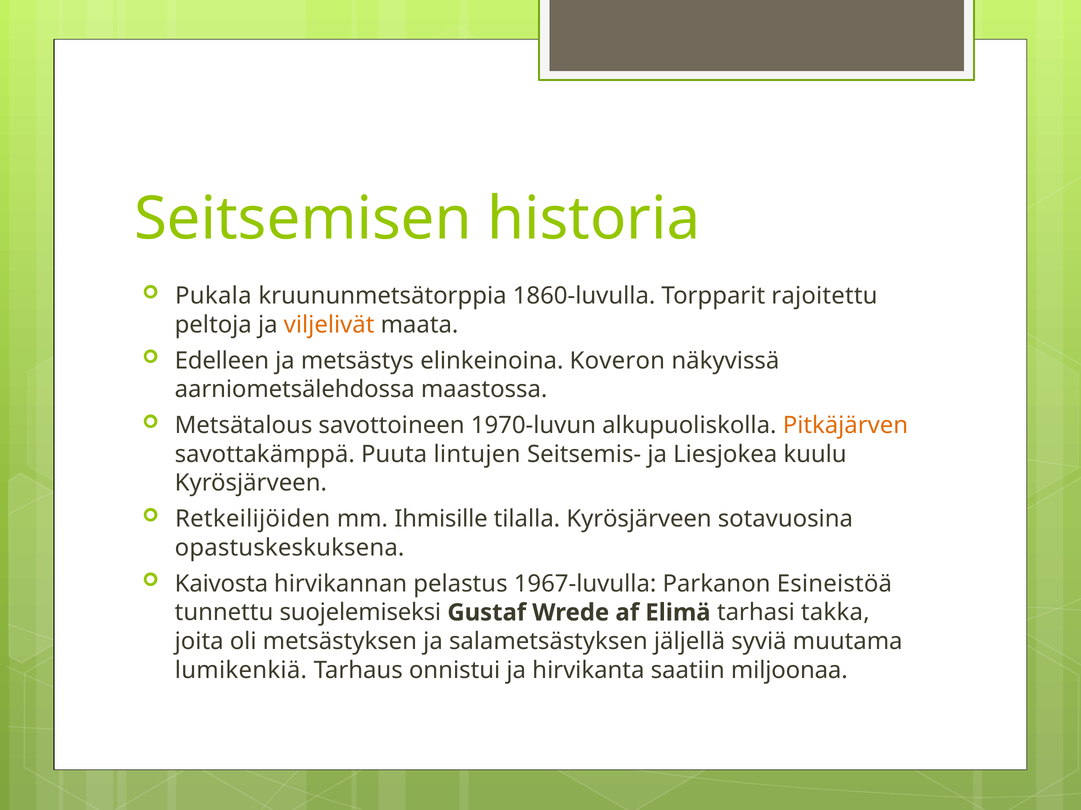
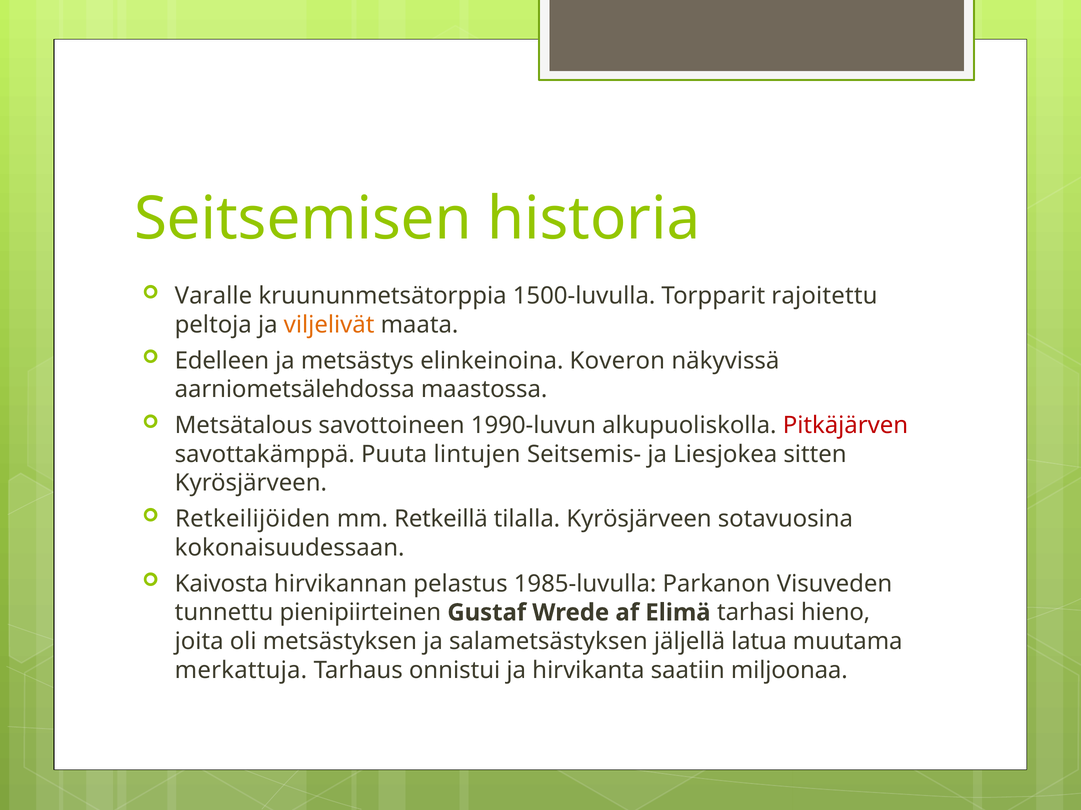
Pukala: Pukala -> Varalle
1860-luvulla: 1860-luvulla -> 1500-luvulla
1970-luvun: 1970-luvun -> 1990-luvun
Pitkäjärven colour: orange -> red
kuulu: kuulu -> sitten
Ihmisille: Ihmisille -> Retkeillä
opastuskeskuksena: opastuskeskuksena -> kokonaisuudessaan
1967-luvulla: 1967-luvulla -> 1985-luvulla
Esineistöä: Esineistöä -> Visuveden
suojelemiseksi: suojelemiseksi -> pienipiirteinen
takka: takka -> hieno
syviä: syviä -> latua
lumikenkiä: lumikenkiä -> merkattuja
